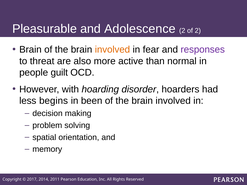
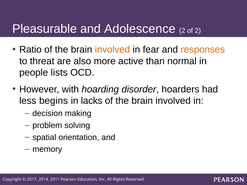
Brain at (30, 50): Brain -> Ratio
responses colour: purple -> orange
guilt: guilt -> lists
been: been -> lacks
